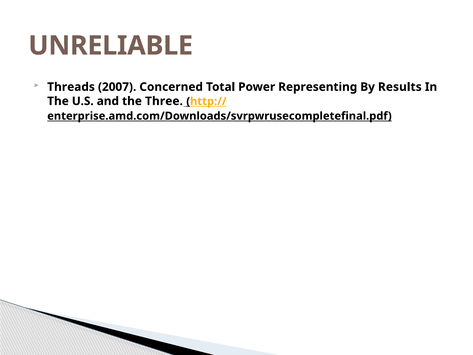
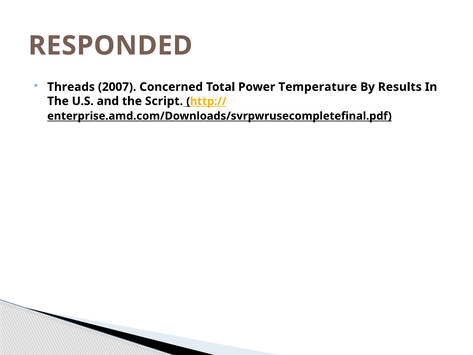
UNRELIABLE: UNRELIABLE -> RESPONDED
Representing: Representing -> Temperature
Three: Three -> Script
